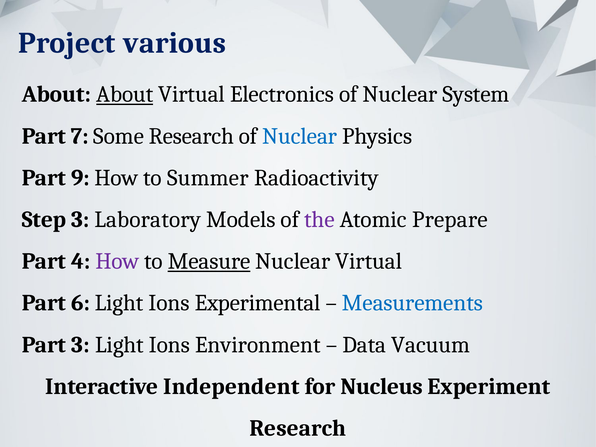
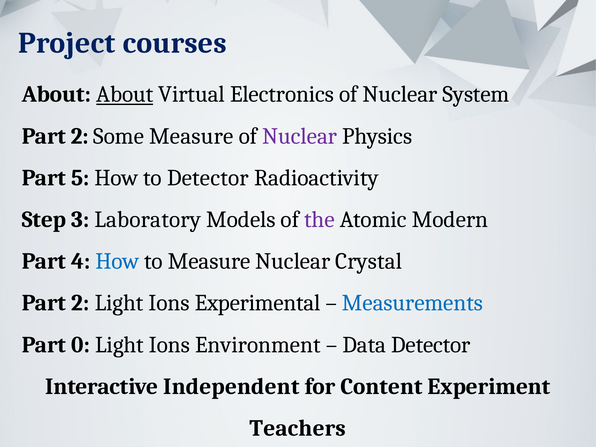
various: various -> courses
7 at (80, 136): 7 -> 2
Some Research: Research -> Measure
Nuclear at (300, 136) colour: blue -> purple
9: 9 -> 5
to Summer: Summer -> Detector
Prepare: Prepare -> Modern
How at (117, 261) colour: purple -> blue
Measure at (209, 261) underline: present -> none
Nuclear Virtual: Virtual -> Crystal
6 at (80, 303): 6 -> 2
Part 3: 3 -> 0
Data Vacuum: Vacuum -> Detector
Nucleus: Nucleus -> Content
Research at (298, 428): Research -> Teachers
